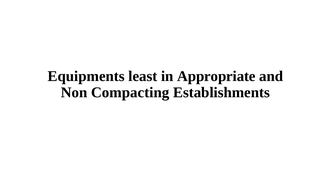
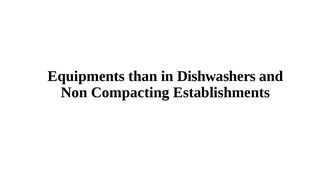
least: least -> than
Appropriate: Appropriate -> Dishwashers
